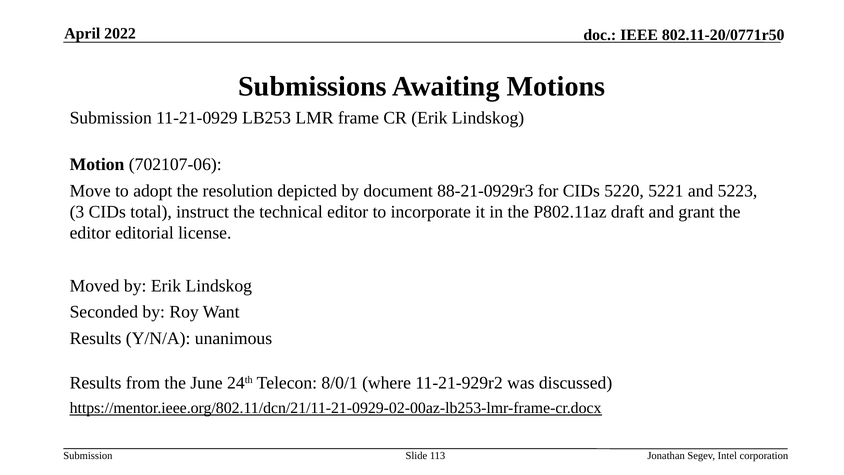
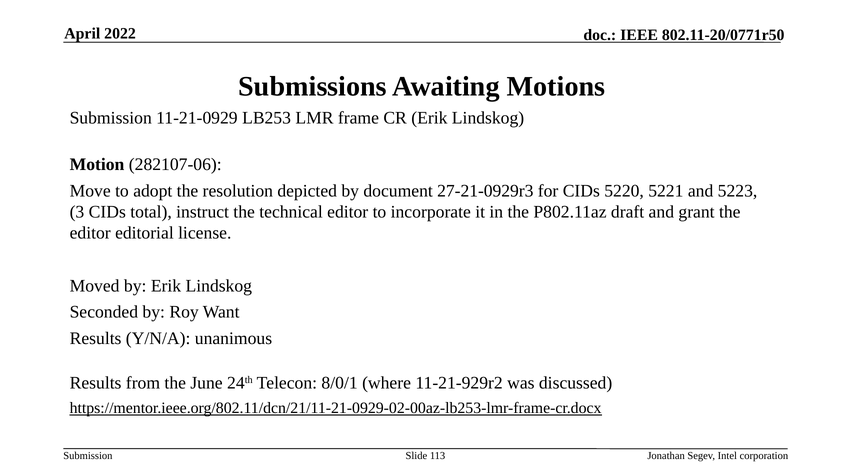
702107-06: 702107-06 -> 282107-06
88-21-0929r3: 88-21-0929r3 -> 27-21-0929r3
